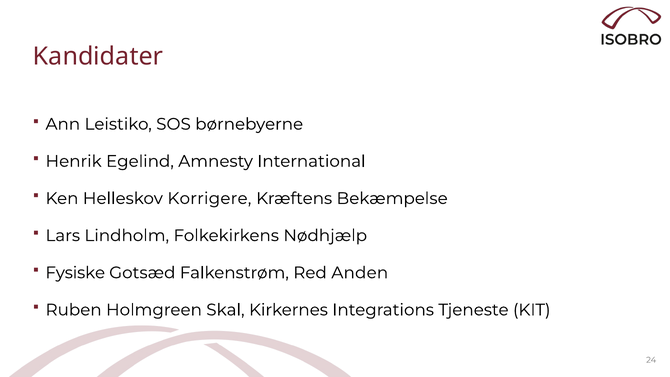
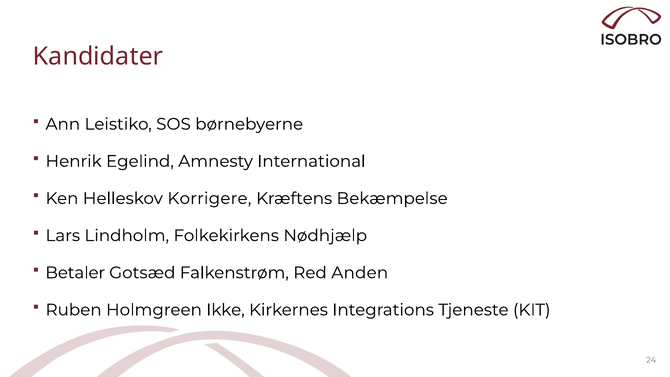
Fysiske: Fysiske -> Betaler
Skal: Skal -> Ikke
